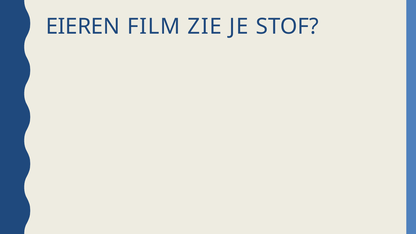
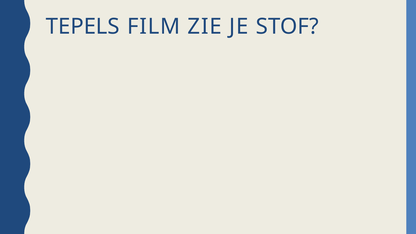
EIEREN: EIEREN -> TEPELS
